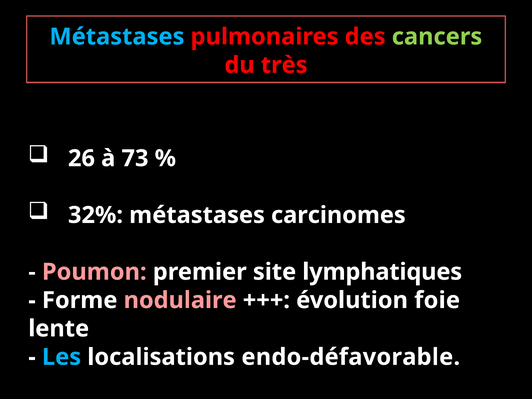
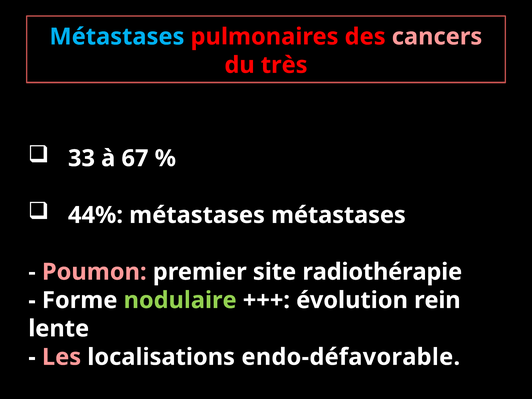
cancers colour: light green -> pink
26: 26 -> 33
73: 73 -> 67
32%: 32% -> 44%
métastases carcinomes: carcinomes -> métastases
lymphatiques: lymphatiques -> radiothérapie
nodulaire colour: pink -> light green
foie: foie -> rein
Les colour: light blue -> pink
